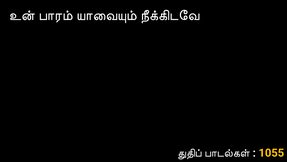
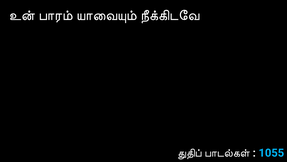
1055 colour: yellow -> light blue
